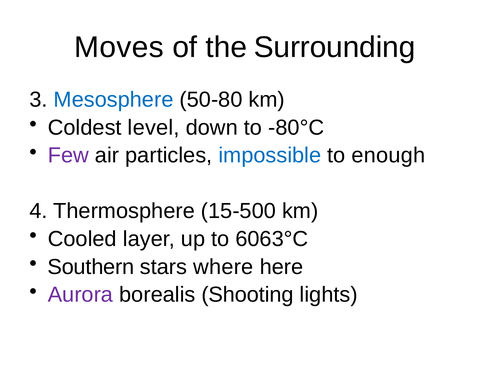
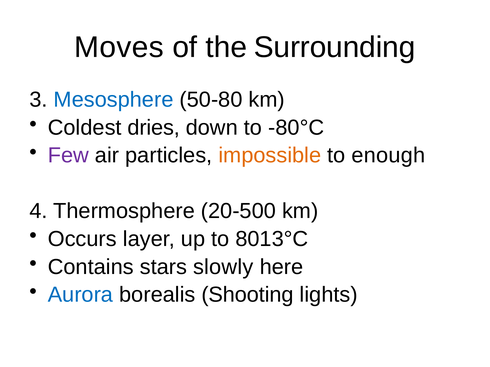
level: level -> dries
impossible colour: blue -> orange
15-500: 15-500 -> 20-500
Cooled: Cooled -> Occurs
6063°C: 6063°C -> 8013°C
Southern: Southern -> Contains
where: where -> slowly
Aurora colour: purple -> blue
